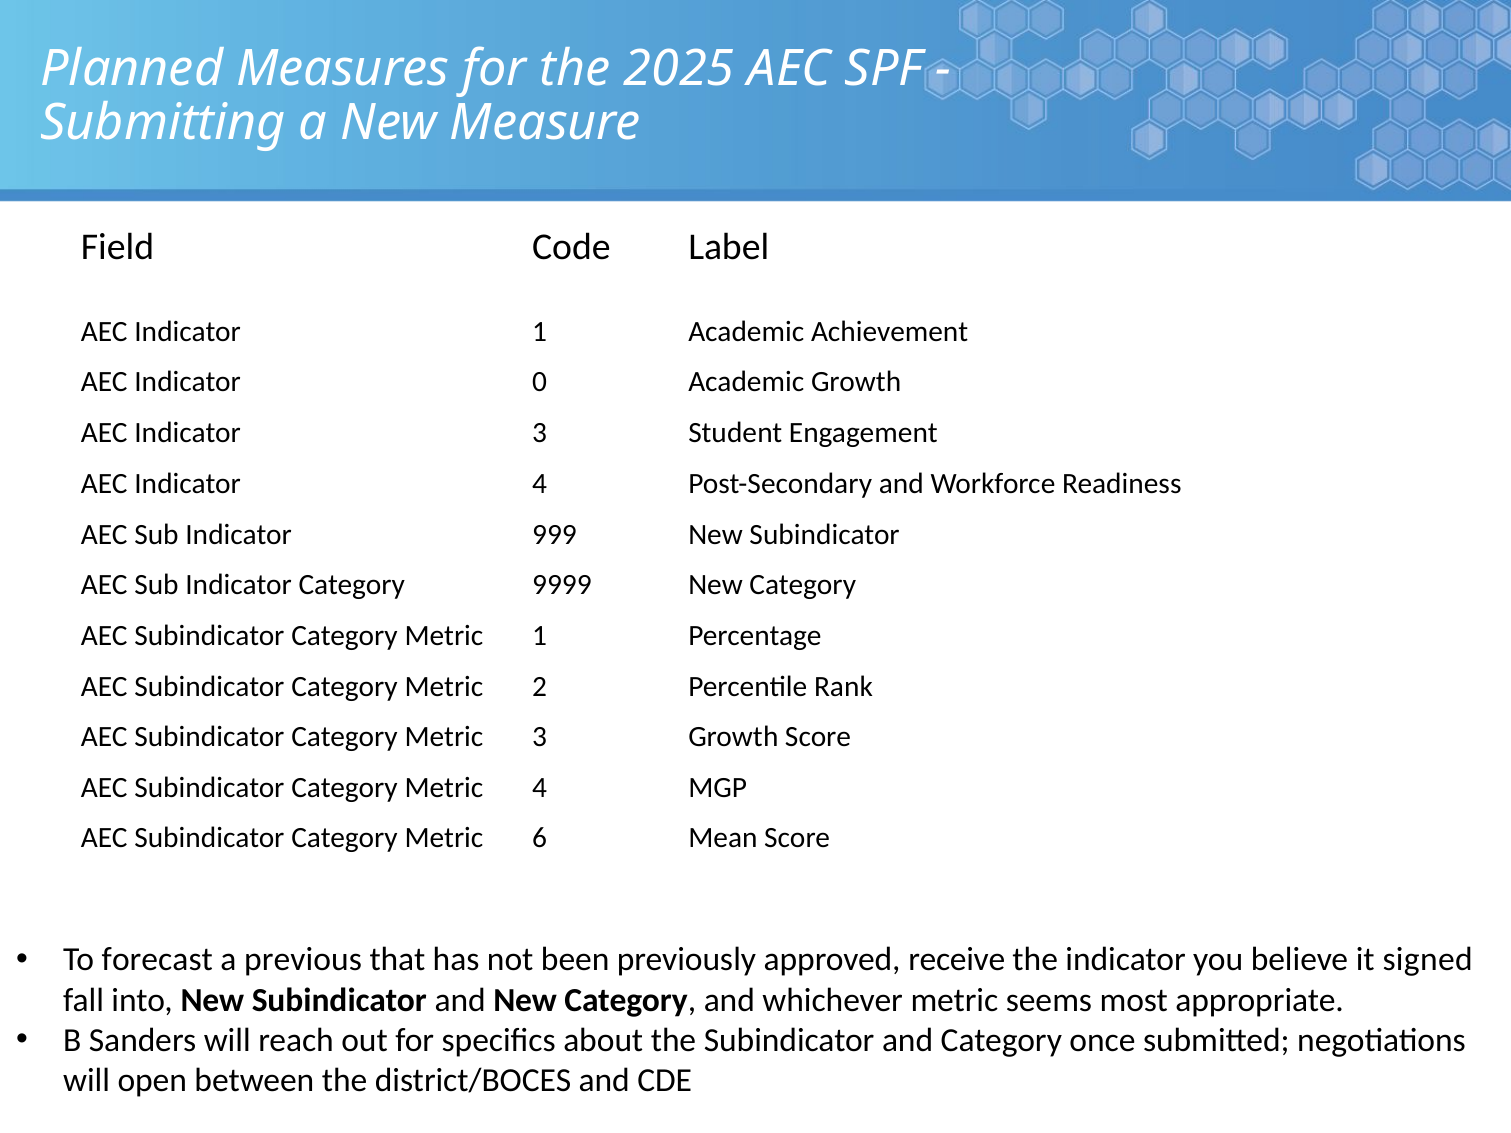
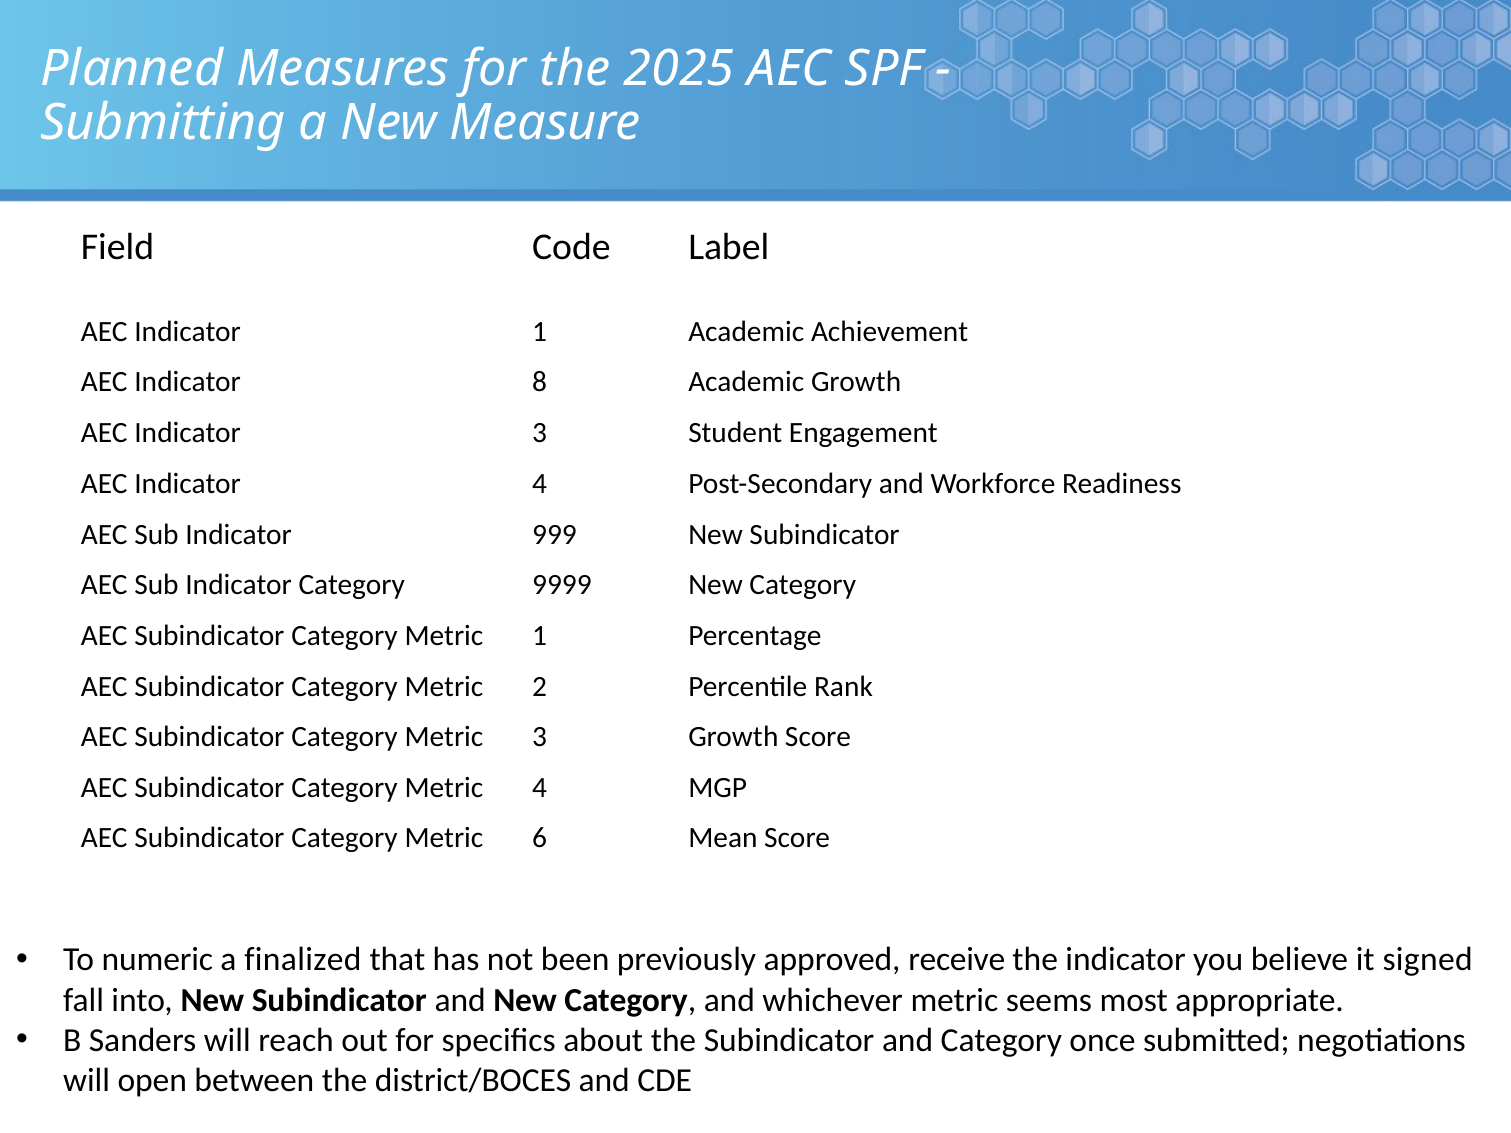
0: 0 -> 8
forecast: forecast -> numeric
previous: previous -> finalized
